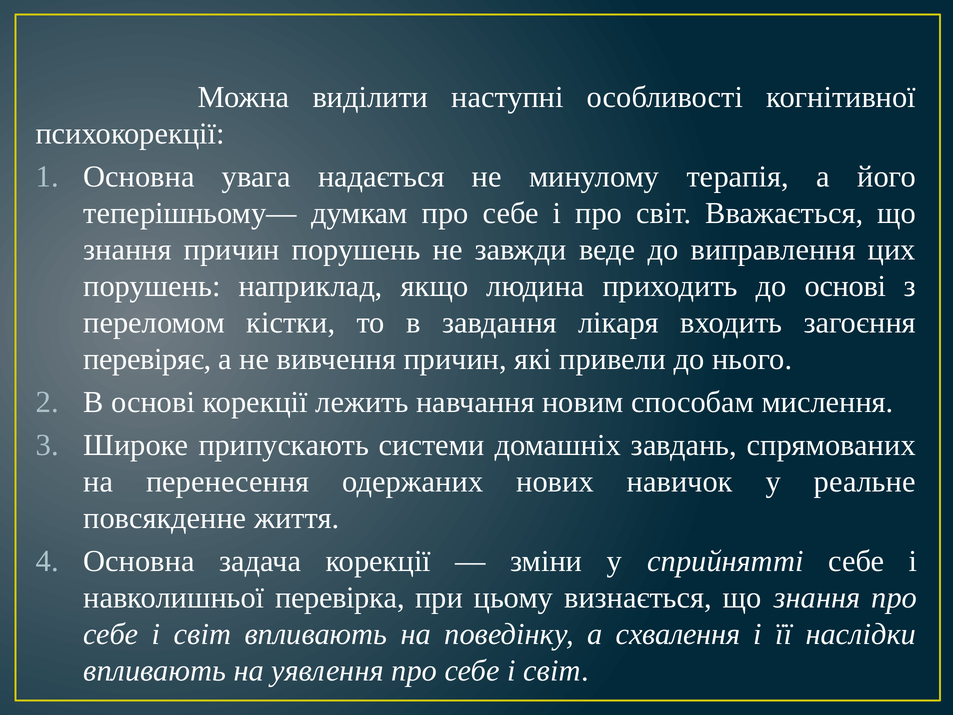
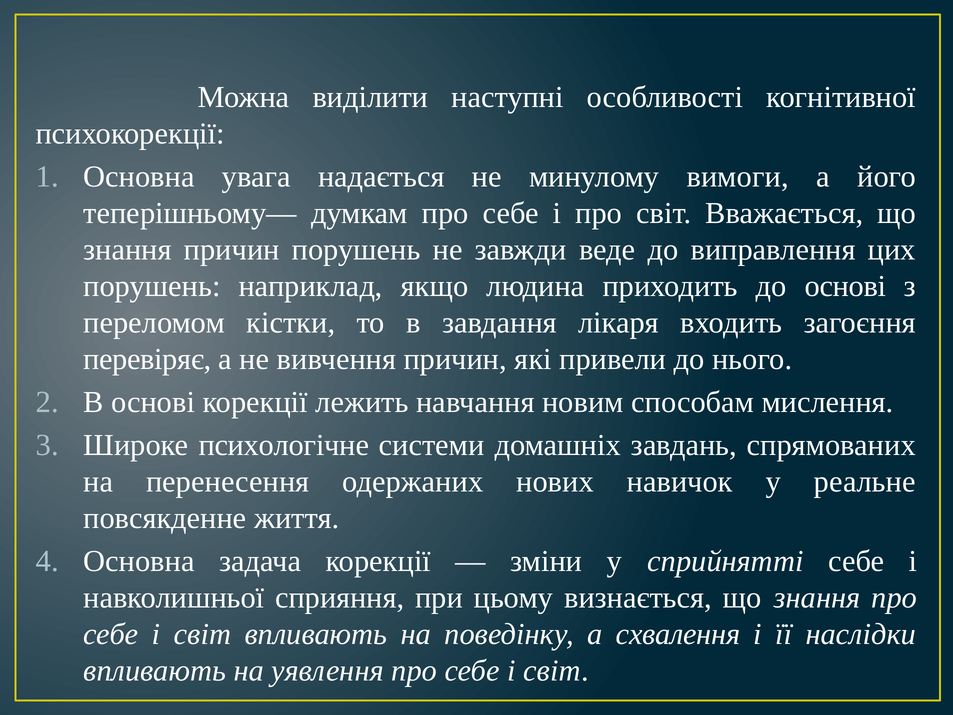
терапія: терапія -> вимоги
припускають: припускають -> психологічне
перевірка: перевірка -> сприяння
